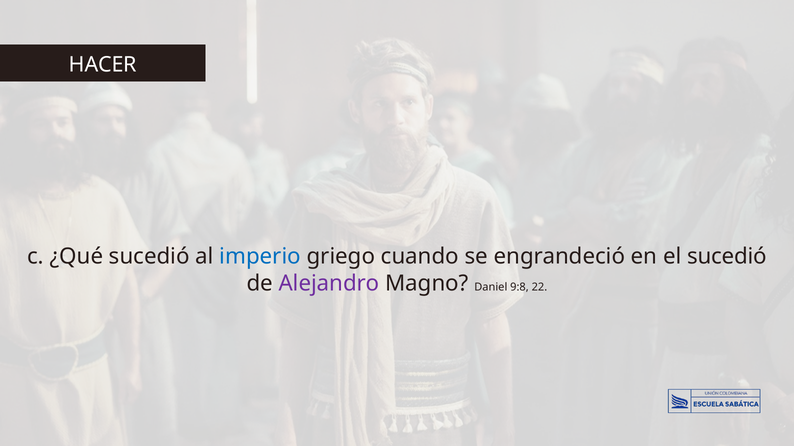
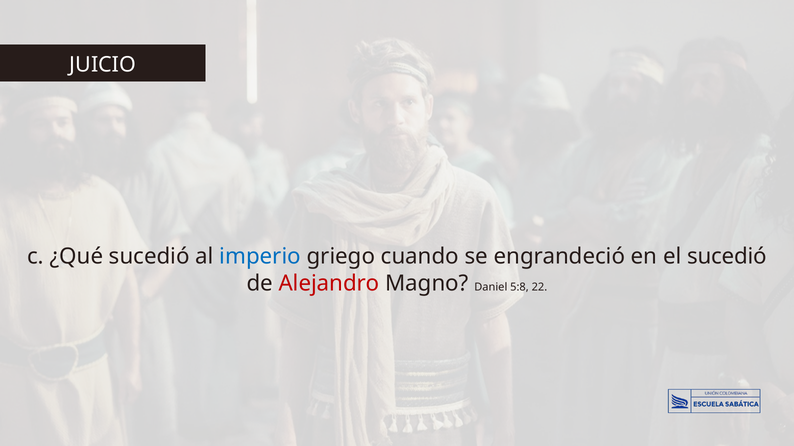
HACER: HACER -> JUICIO
Alejandro colour: purple -> red
9:8: 9:8 -> 5:8
